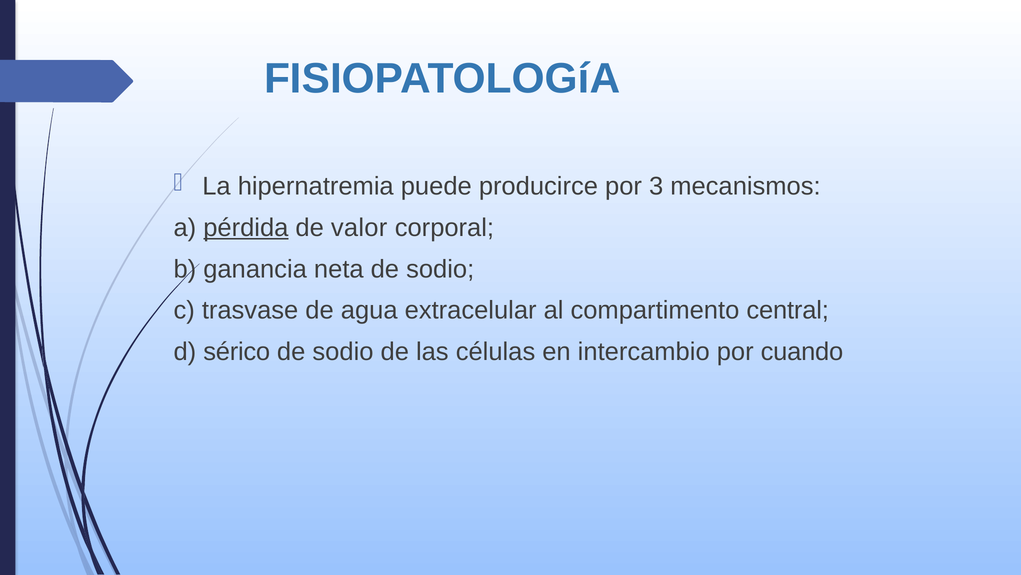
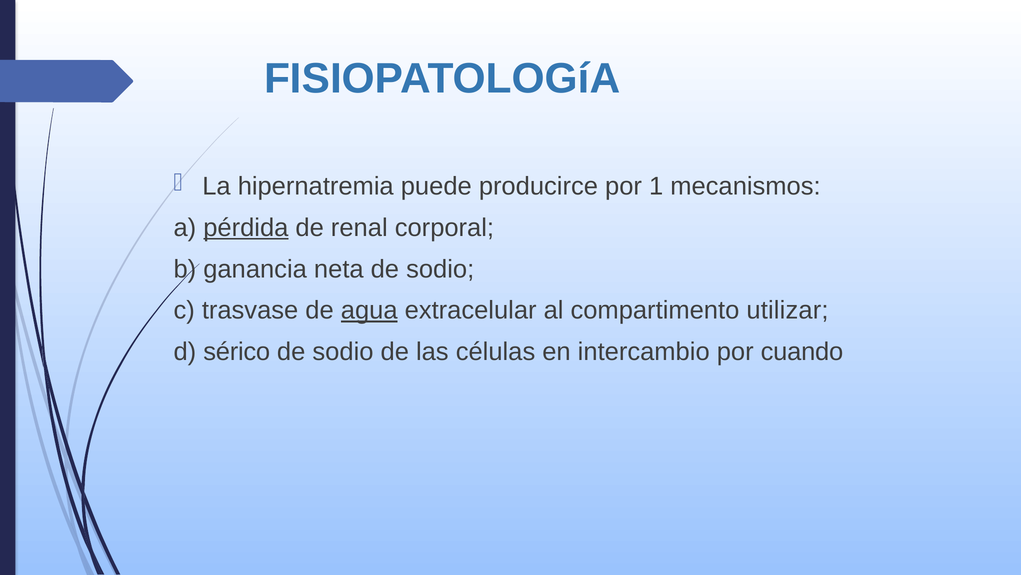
3: 3 -> 1
valor: valor -> renal
agua underline: none -> present
central: central -> utilizar
